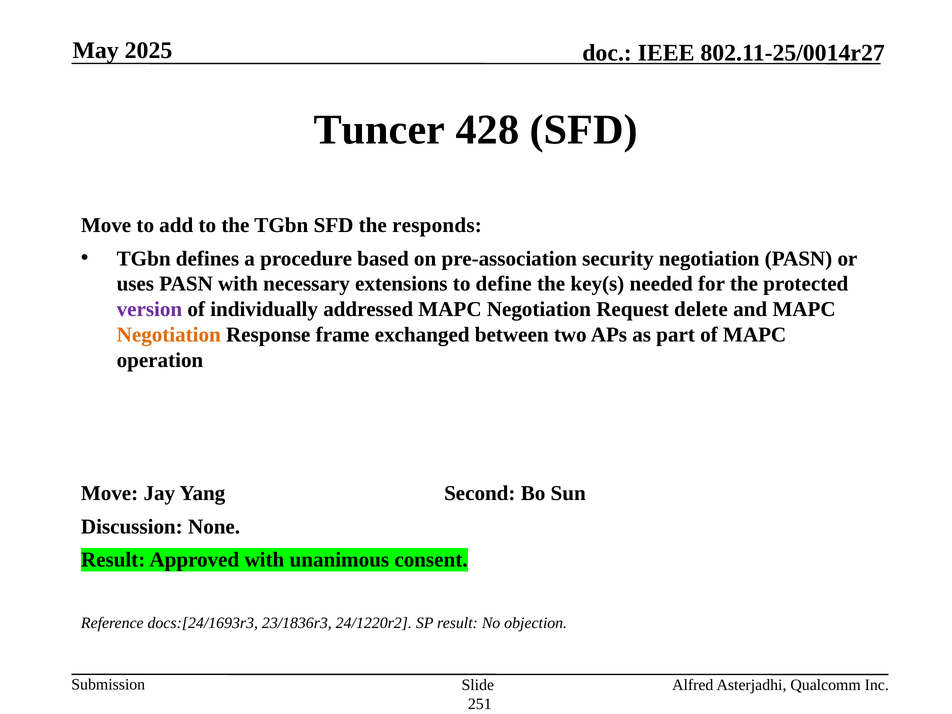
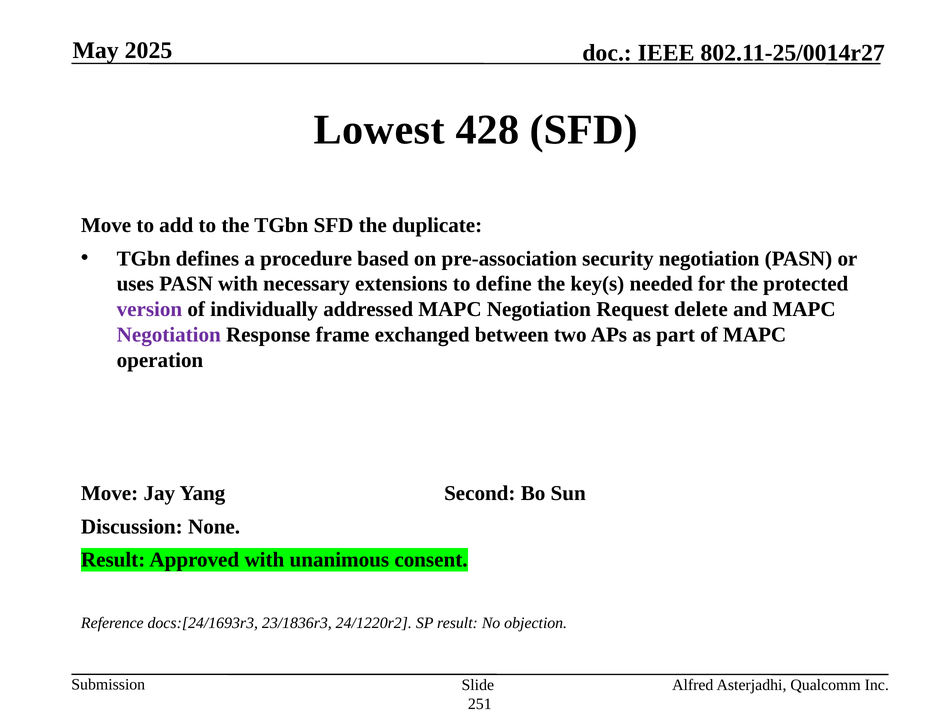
Tuncer: Tuncer -> Lowest
responds: responds -> duplicate
Negotiation at (169, 335) colour: orange -> purple
